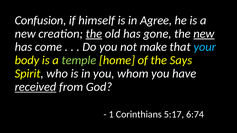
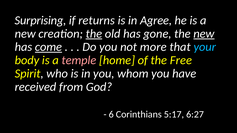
Confusion: Confusion -> Surprising
himself: himself -> returns
come underline: none -> present
make: make -> more
temple colour: light green -> pink
Says: Says -> Free
received underline: present -> none
1: 1 -> 6
6:74: 6:74 -> 6:27
